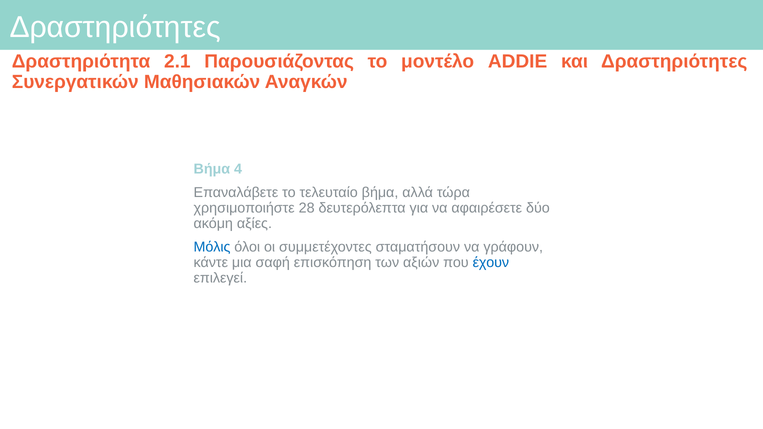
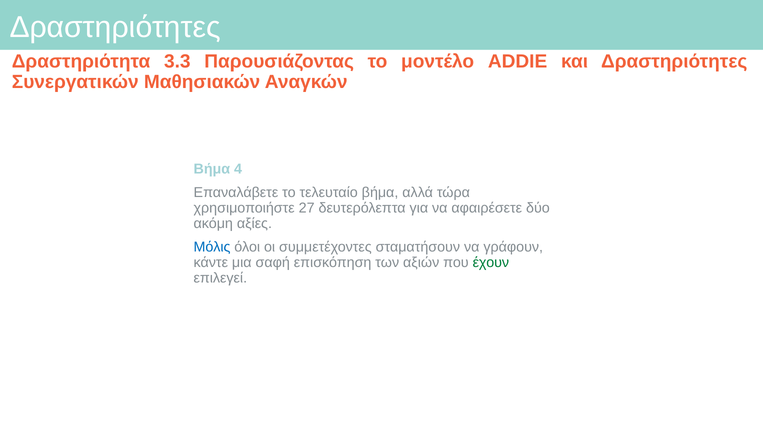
2.1: 2.1 -> 3.3
28: 28 -> 27
έχουν colour: blue -> green
